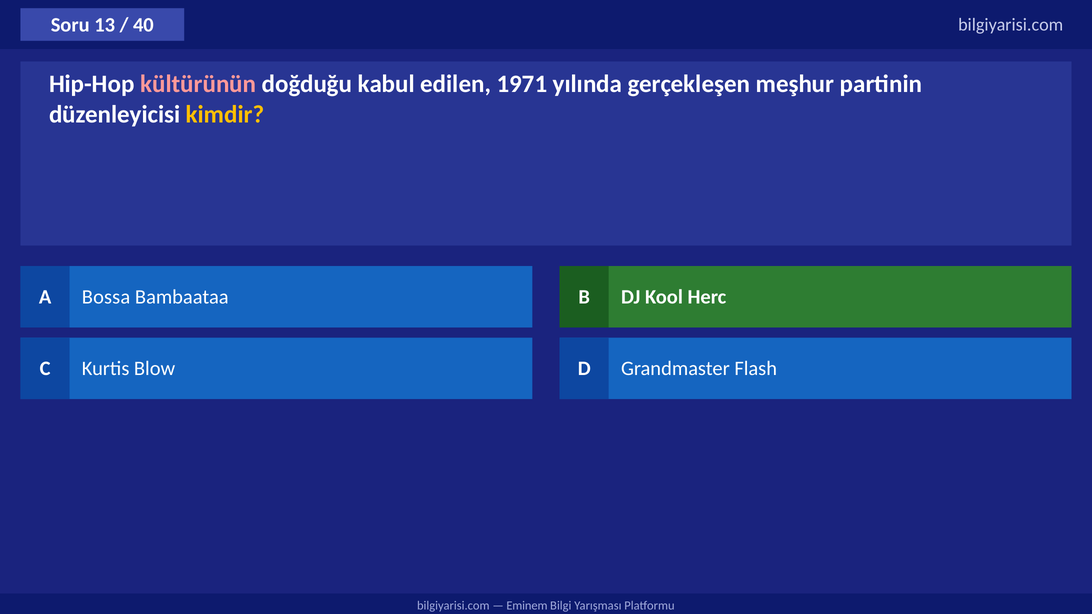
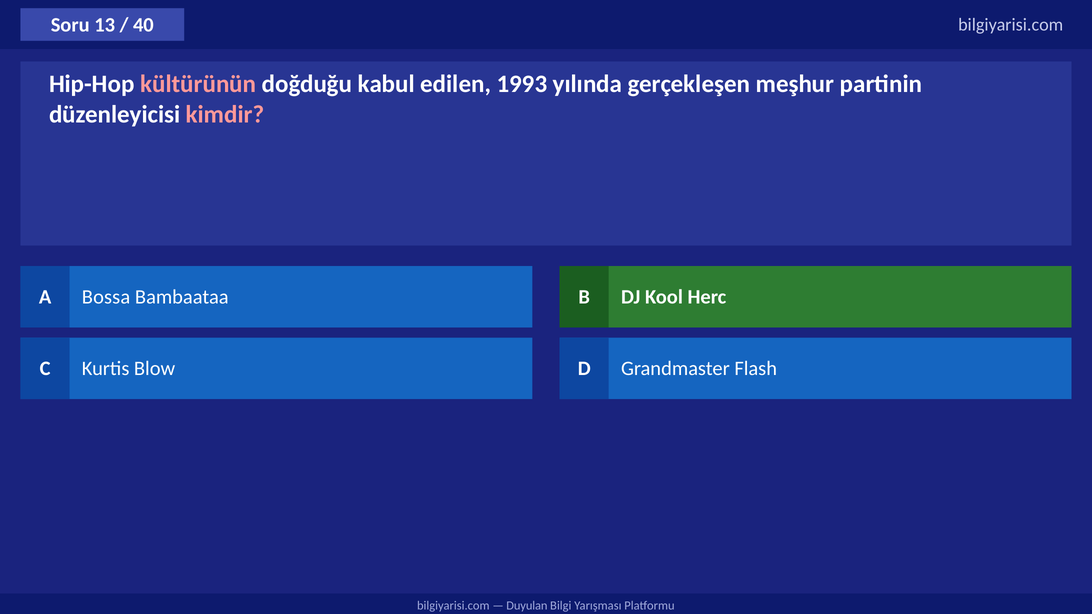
1971: 1971 -> 1993
kimdir colour: yellow -> pink
Eminem: Eminem -> Duyulan
